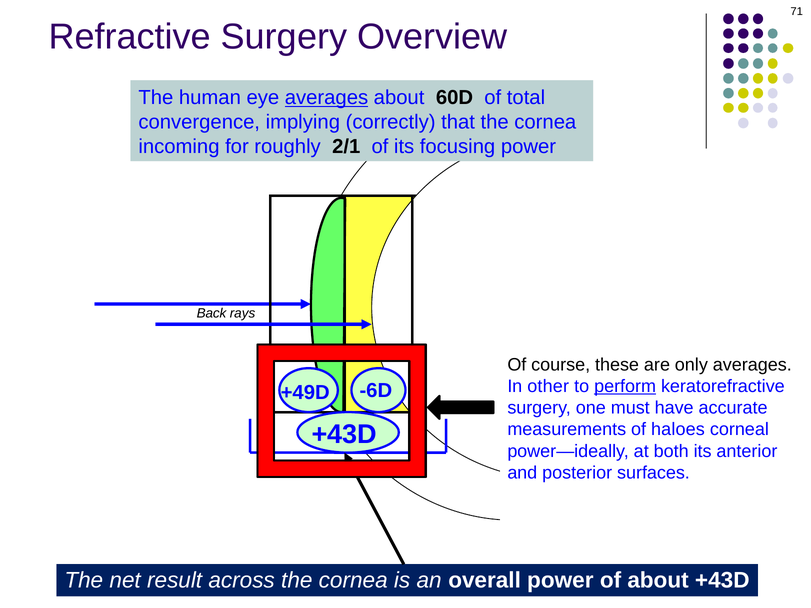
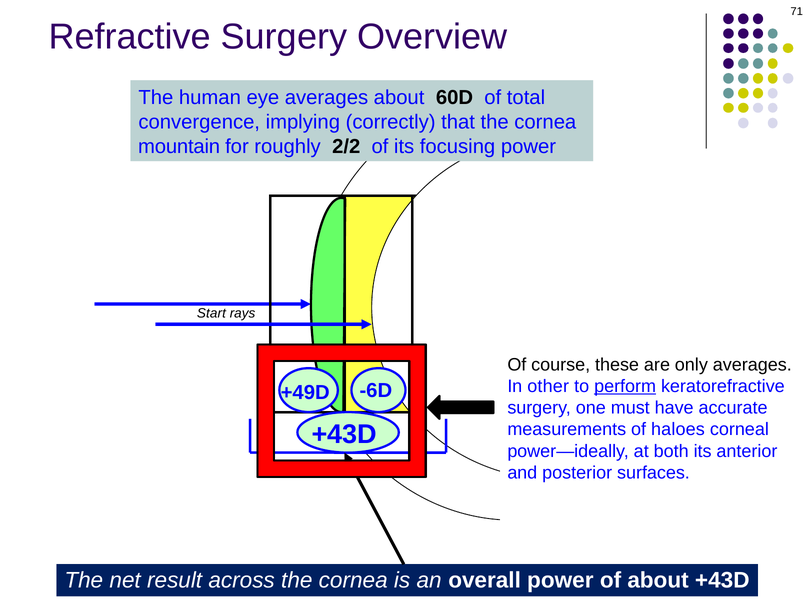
averages at (326, 98) underline: present -> none
incoming: incoming -> mountain
2/1: 2/1 -> 2/2
Back: Back -> Start
